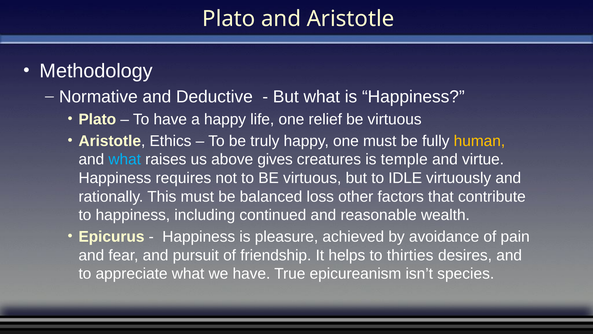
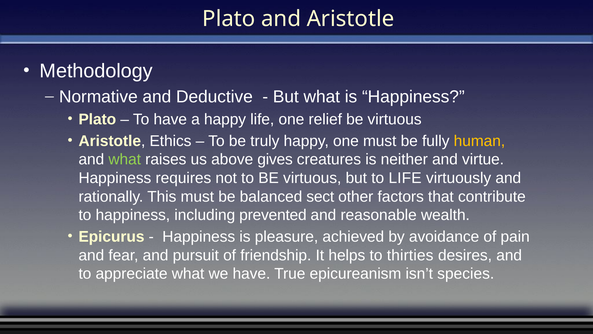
what at (125, 159) colour: light blue -> light green
temple: temple -> neither
to IDLE: IDLE -> LIFE
loss: loss -> sect
continued: continued -> prevented
